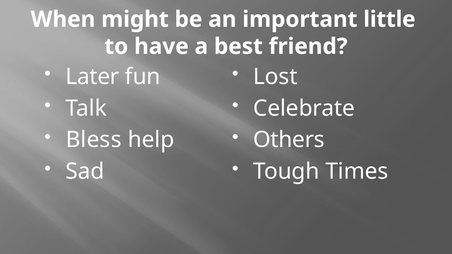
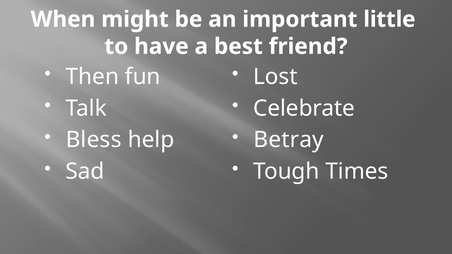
Later: Later -> Then
Others: Others -> Betray
